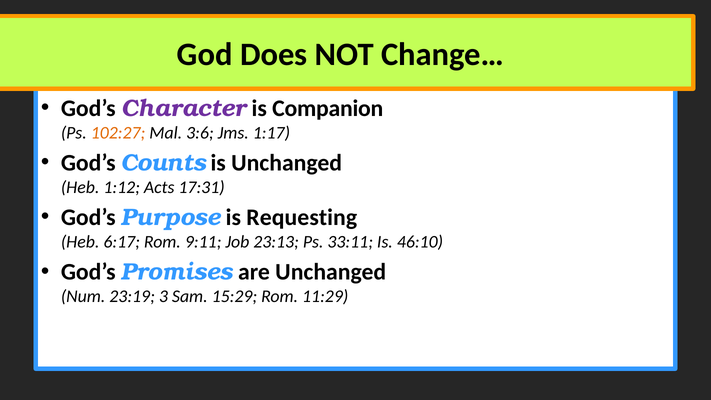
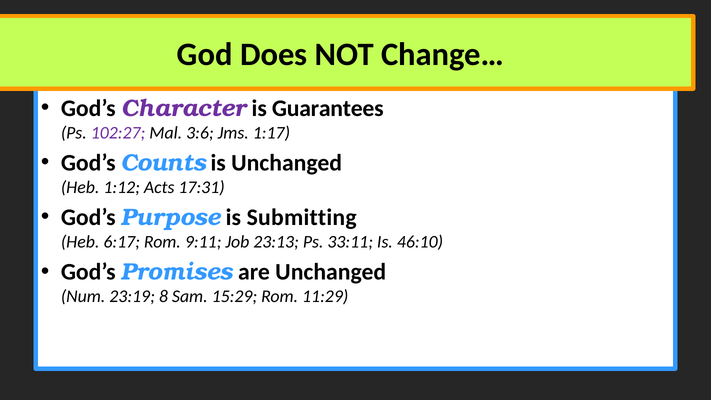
Companion: Companion -> Guarantees
102:27 colour: orange -> purple
Requesting: Requesting -> Submitting
3: 3 -> 8
